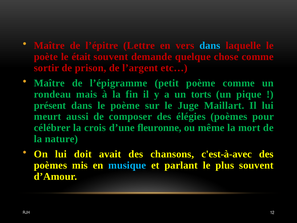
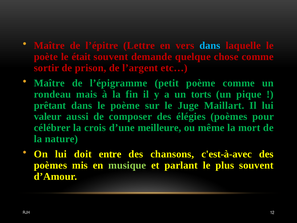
présent: présent -> prêtant
meurt: meurt -> valeur
fleuronne: fleuronne -> meilleure
avait: avait -> entre
musique colour: light blue -> light green
